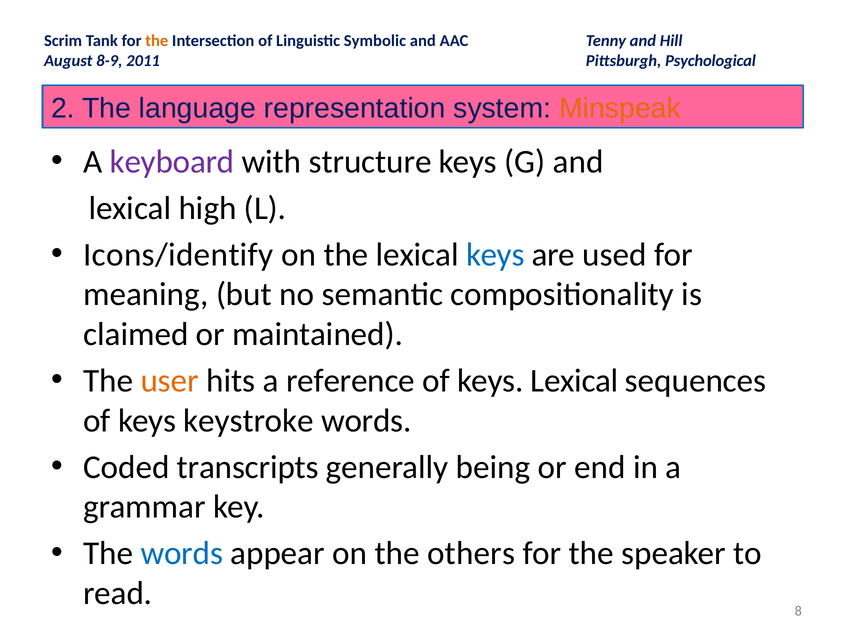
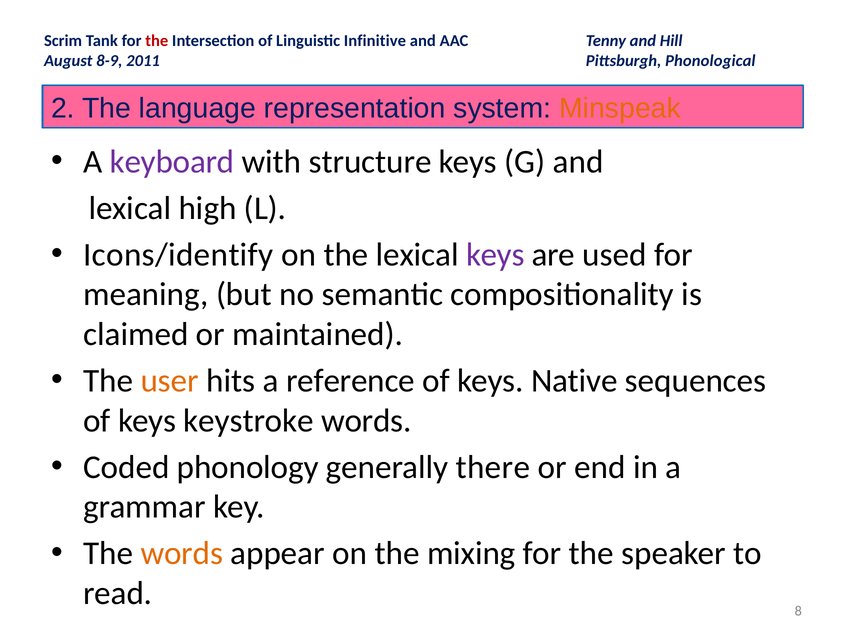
the at (157, 41) colour: orange -> red
Symbolic: Symbolic -> Infinitive
Psychological: Psychological -> Phonological
keys at (495, 254) colour: blue -> purple
keys Lexical: Lexical -> Native
transcripts: transcripts -> phonology
being: being -> there
words at (182, 553) colour: blue -> orange
others: others -> mixing
